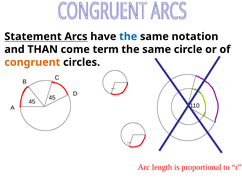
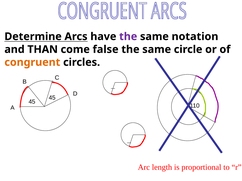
Statement: Statement -> Determine
the at (128, 37) colour: blue -> purple
term: term -> false
